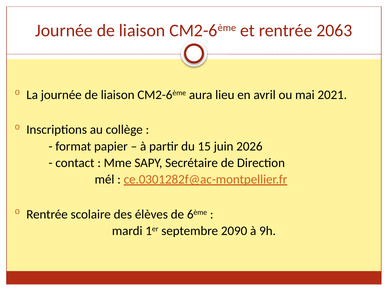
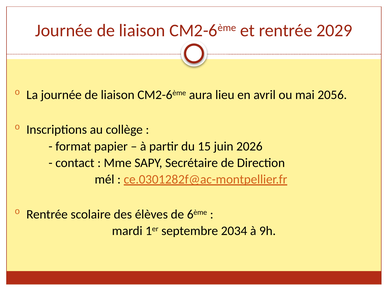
2063: 2063 -> 2029
2021: 2021 -> 2056
2090: 2090 -> 2034
